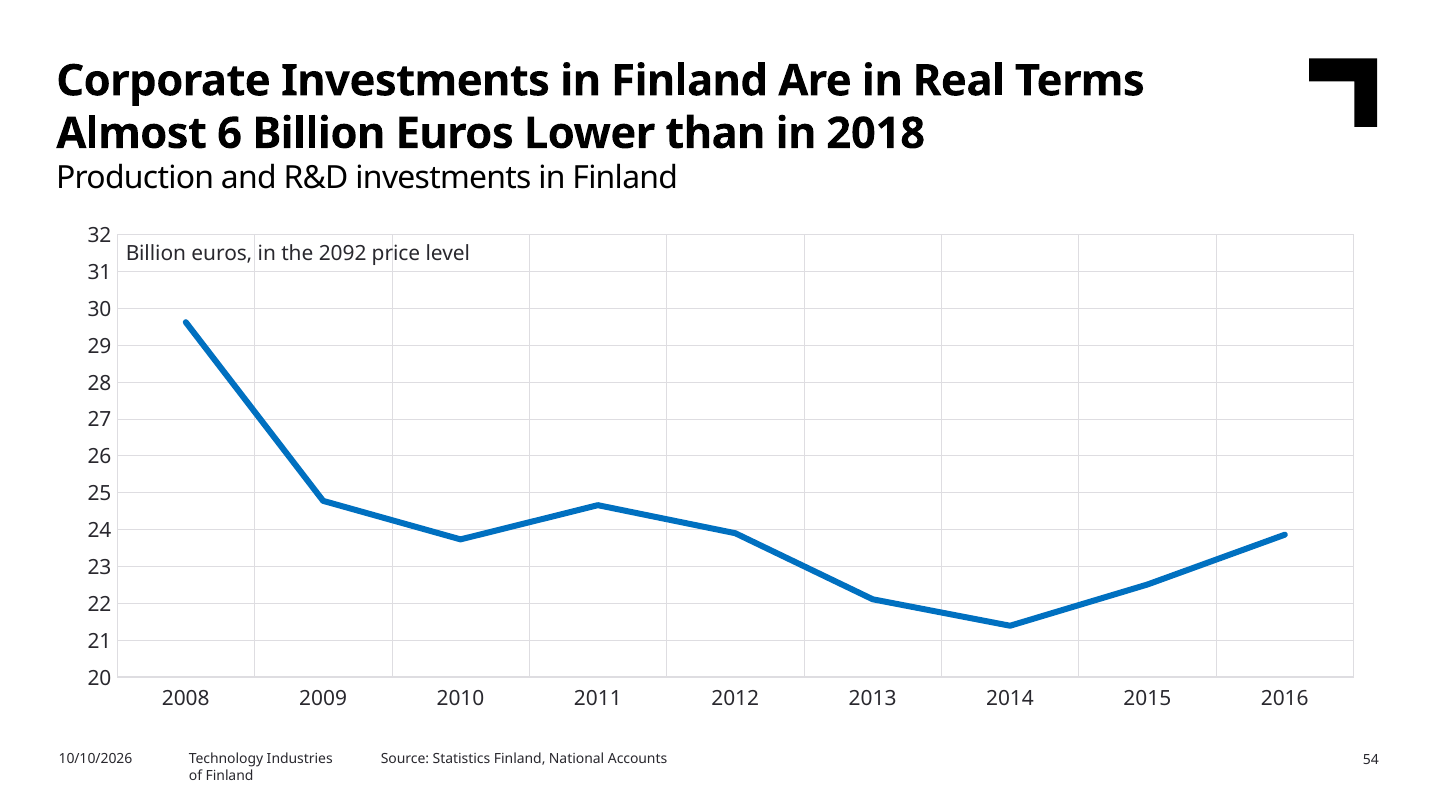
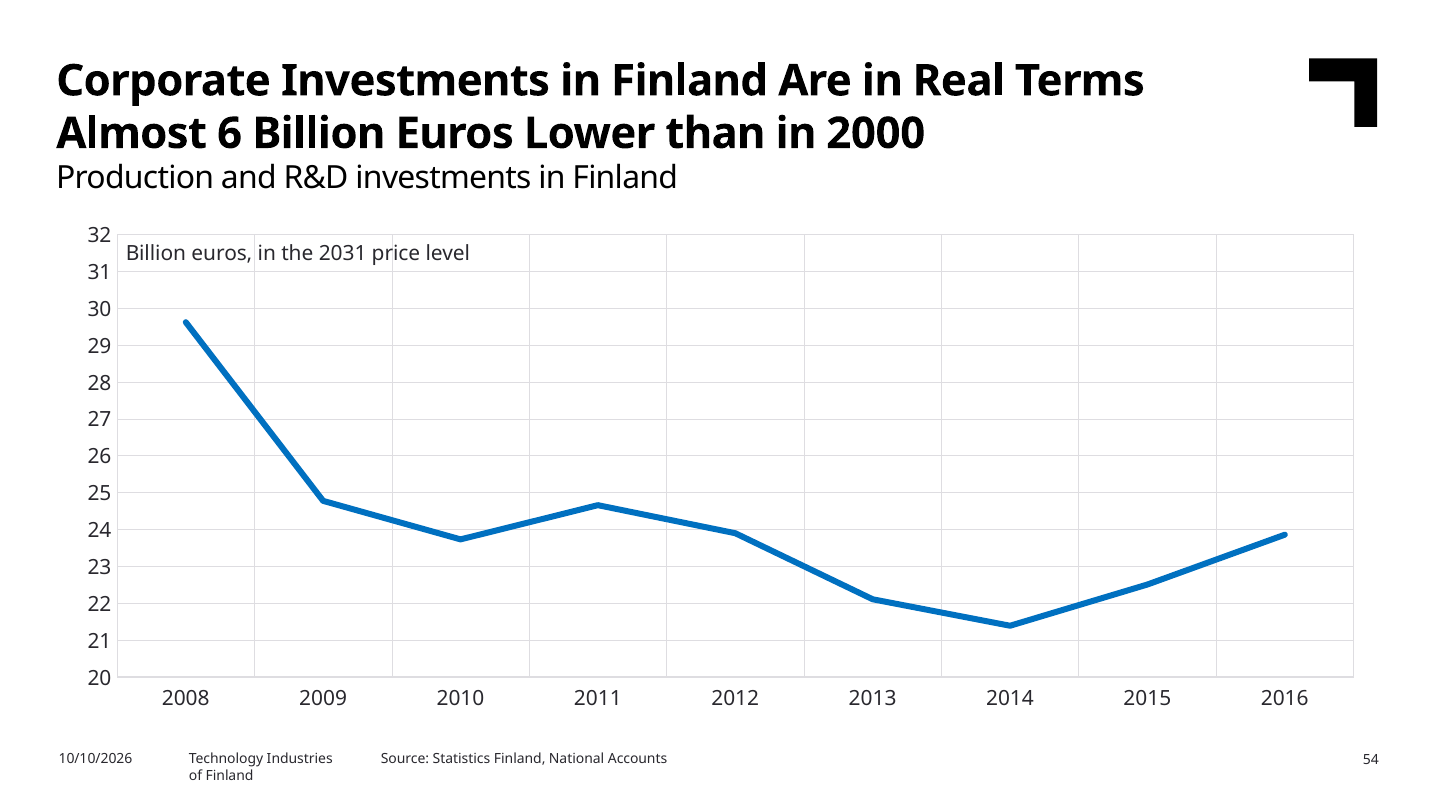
2018: 2018 -> 2000
2092: 2092 -> 2031
